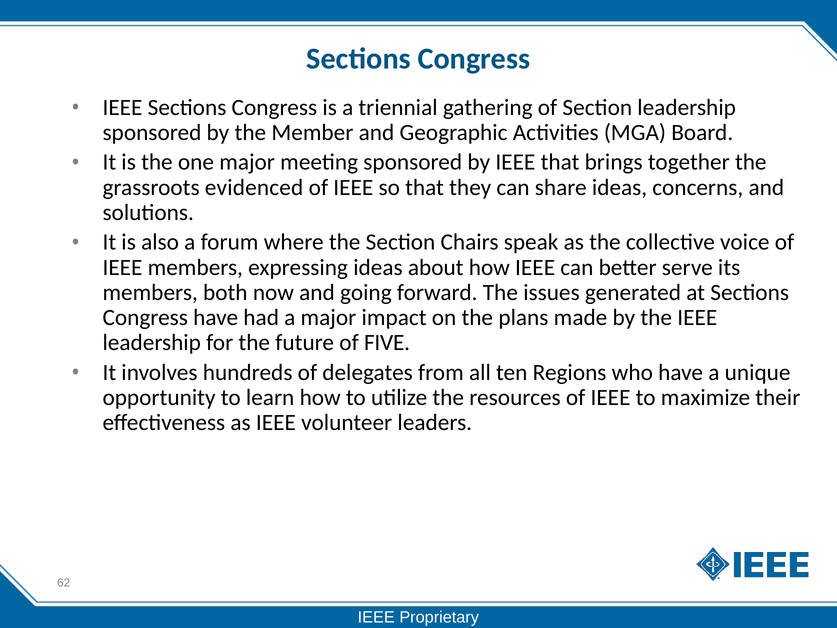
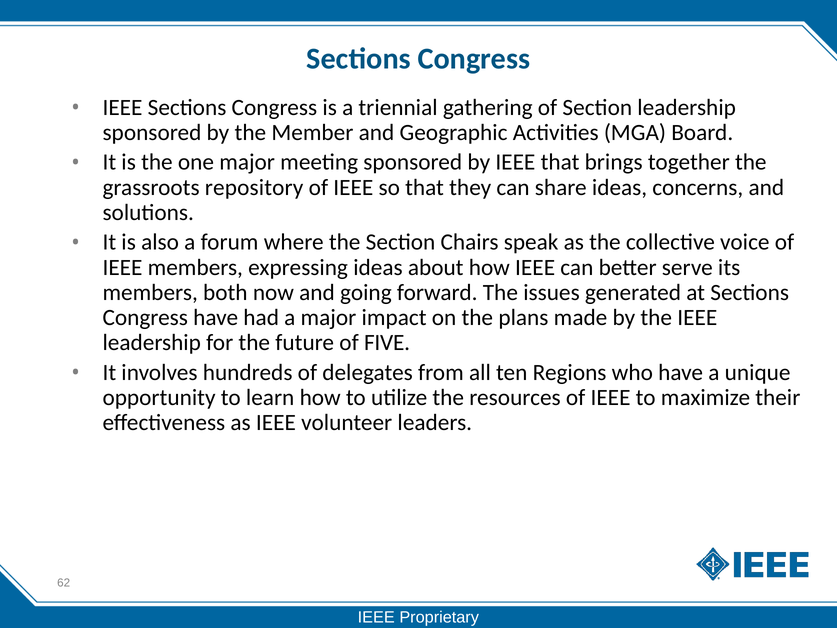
evidenced: evidenced -> repository
